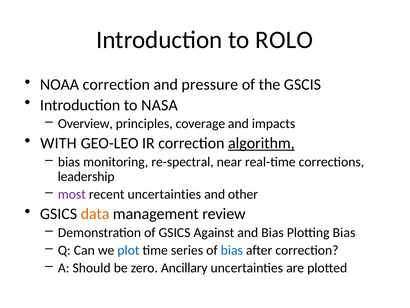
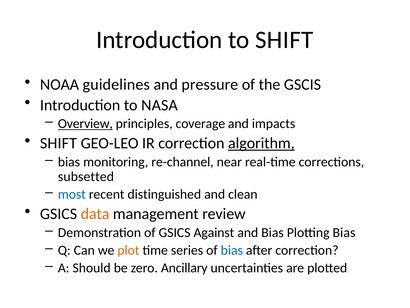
to ROLO: ROLO -> SHIFT
NOAA correction: correction -> guidelines
Overview underline: none -> present
WITH at (58, 143): WITH -> SHIFT
re-spectral: re-spectral -> re-channel
leadership: leadership -> subsetted
most colour: purple -> blue
recent uncertainties: uncertainties -> distinguished
other: other -> clean
plot colour: blue -> orange
